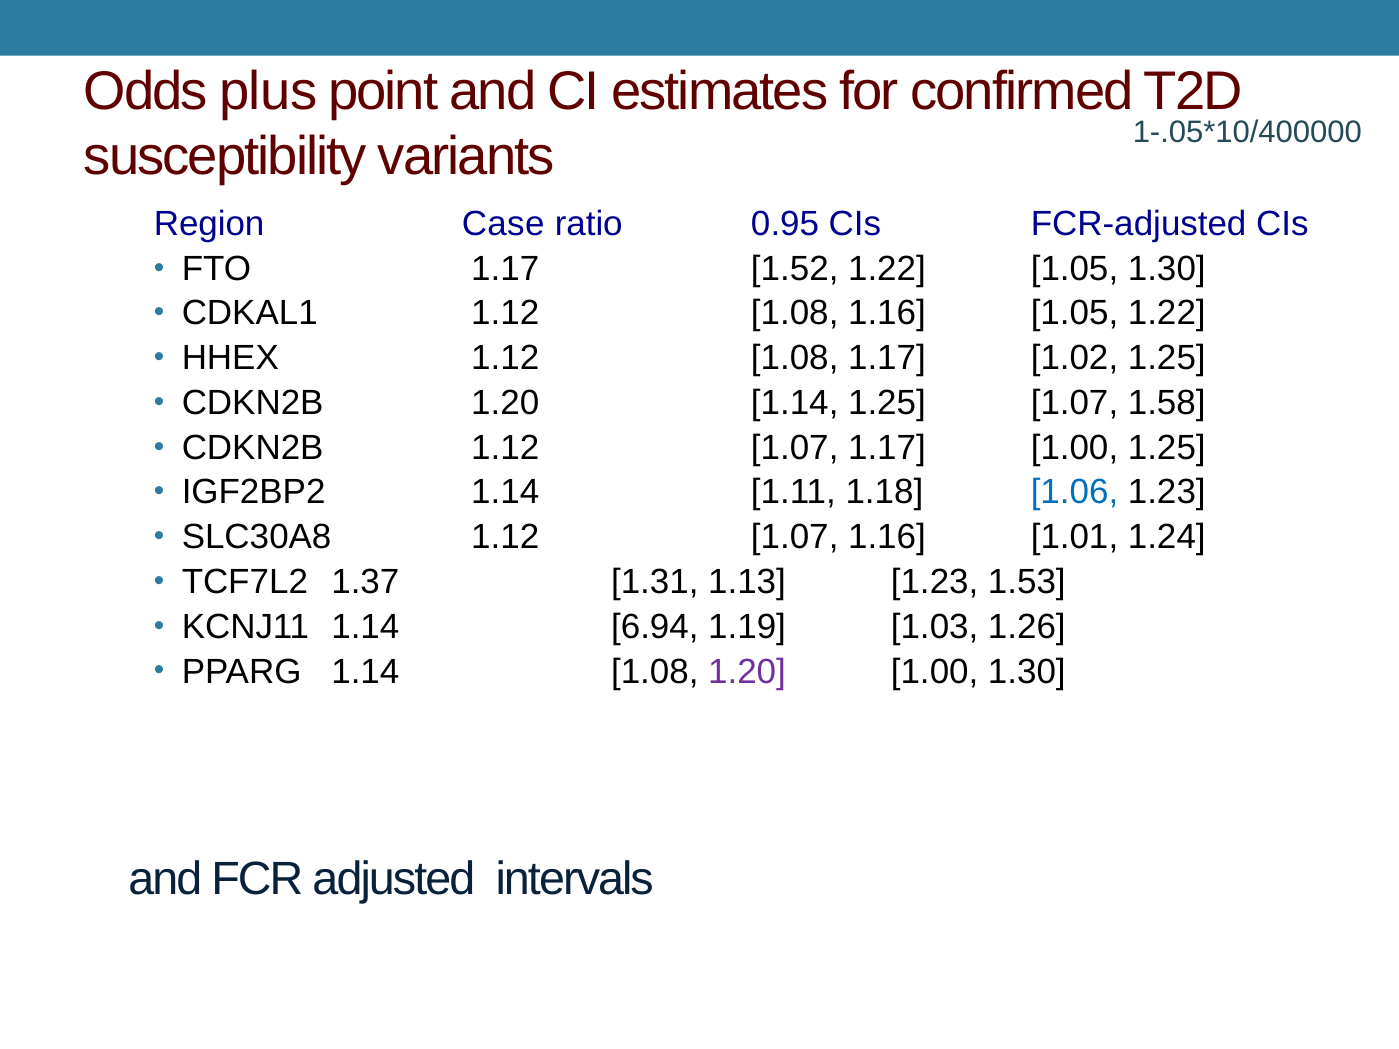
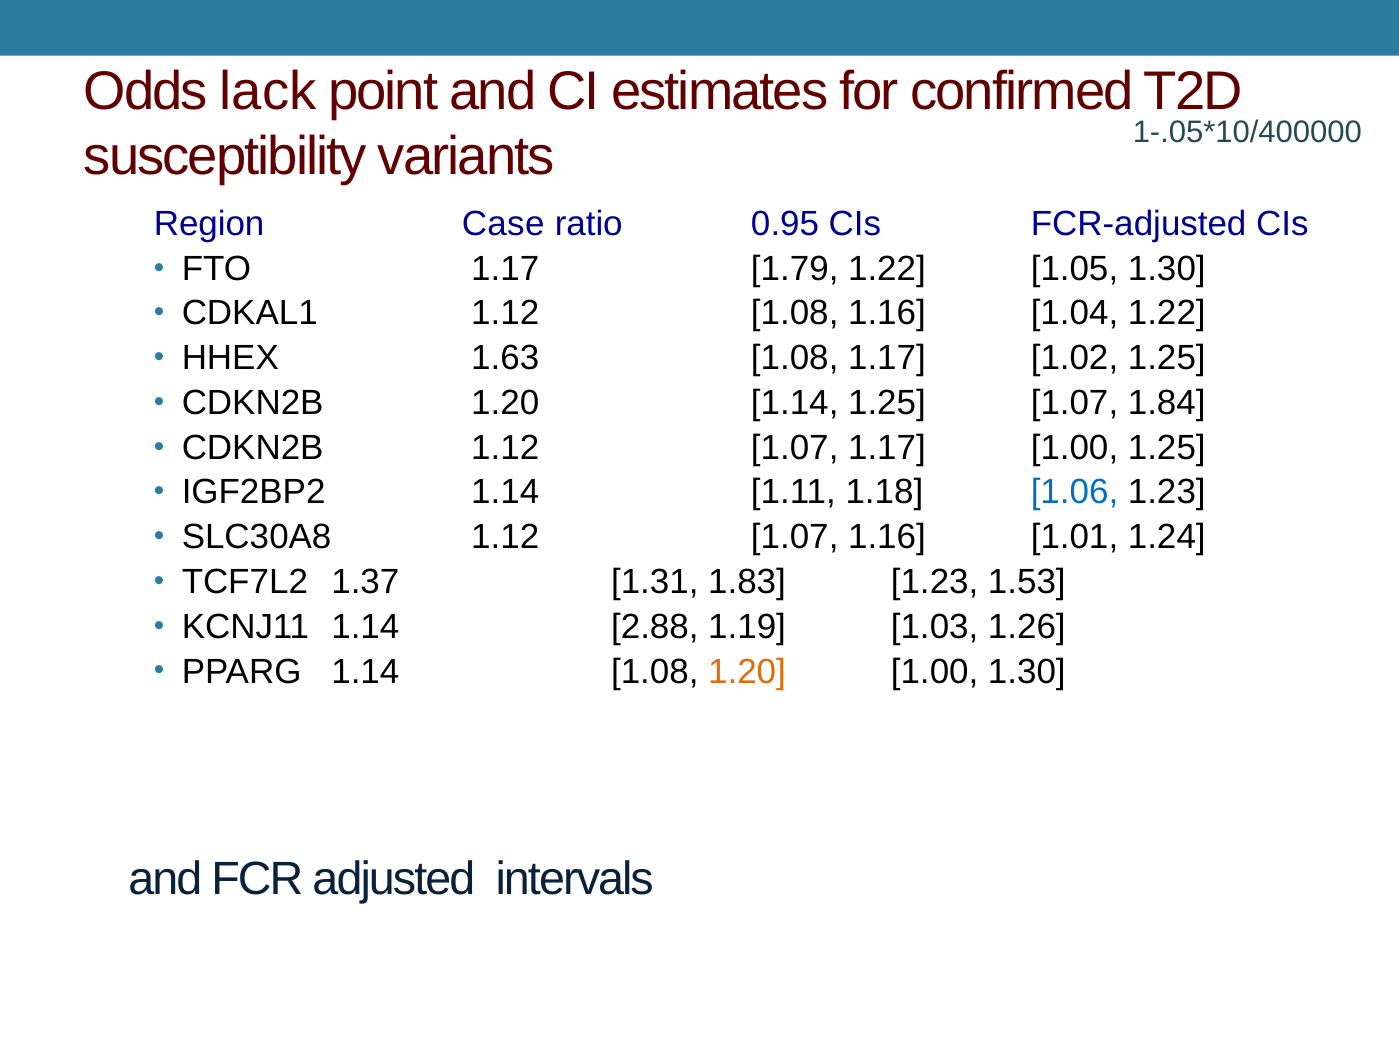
plus: plus -> lack
1.52: 1.52 -> 1.79
1.16 1.05: 1.05 -> 1.04
HHEX 1.12: 1.12 -> 1.63
1.58: 1.58 -> 1.84
1.13: 1.13 -> 1.83
6.94: 6.94 -> 2.88
1.20 at (747, 672) colour: purple -> orange
